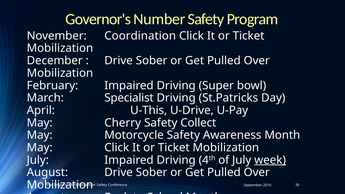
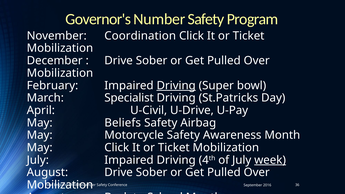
Driving at (176, 86) underline: none -> present
U-This: U-This -> U-Civil
Cherry: Cherry -> Beliefs
Collect: Collect -> Airbag
